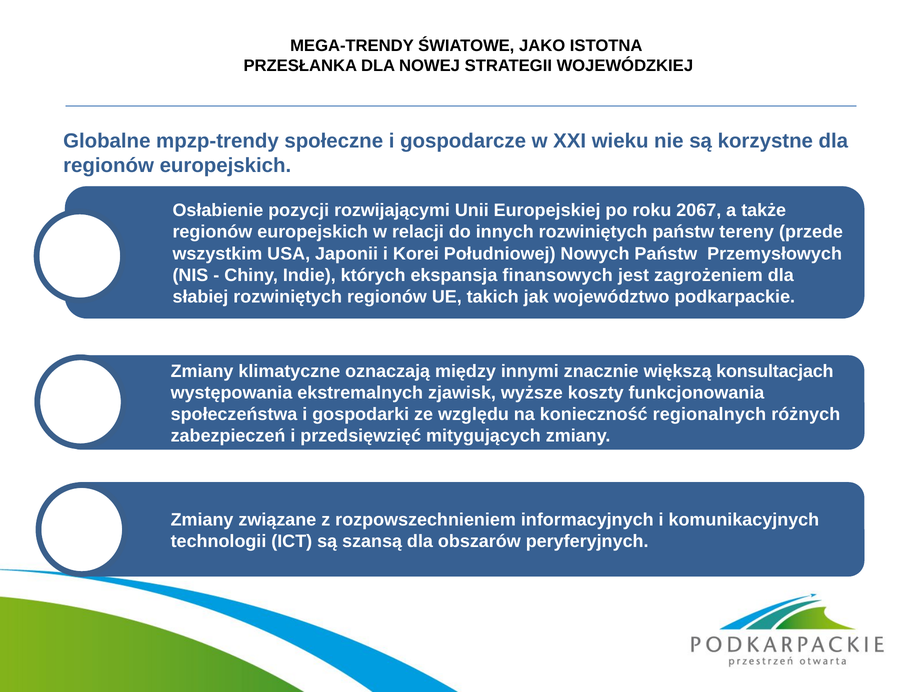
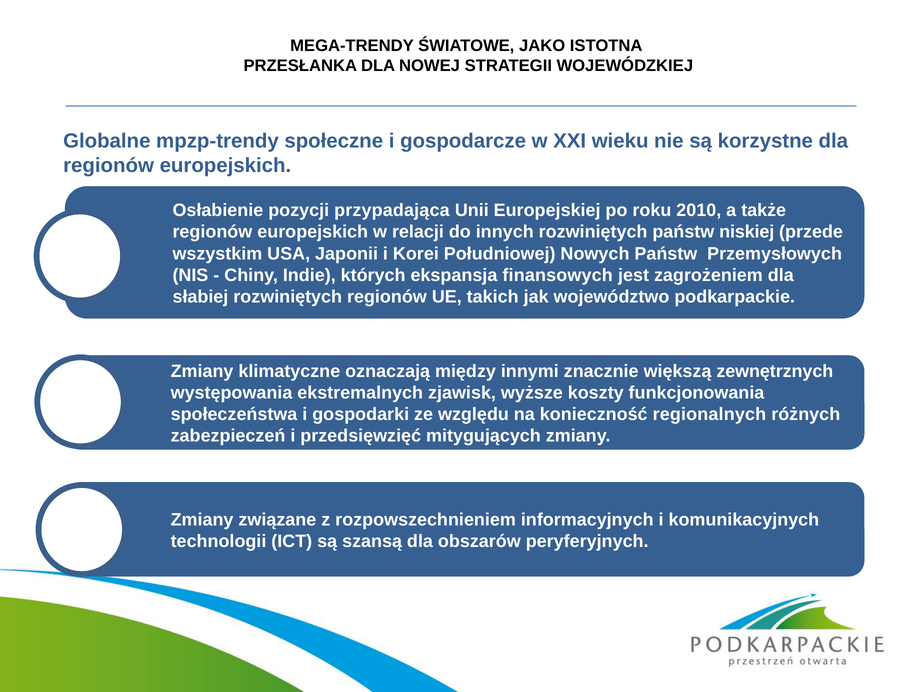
rozwijającymi: rozwijającymi -> przypadająca
2067: 2067 -> 2010
tereny: tereny -> niskiej
konsultacjach: konsultacjach -> zewnętrznych
